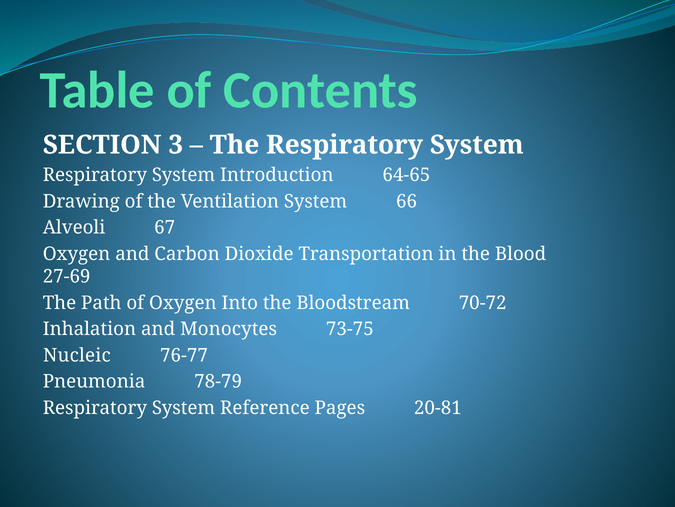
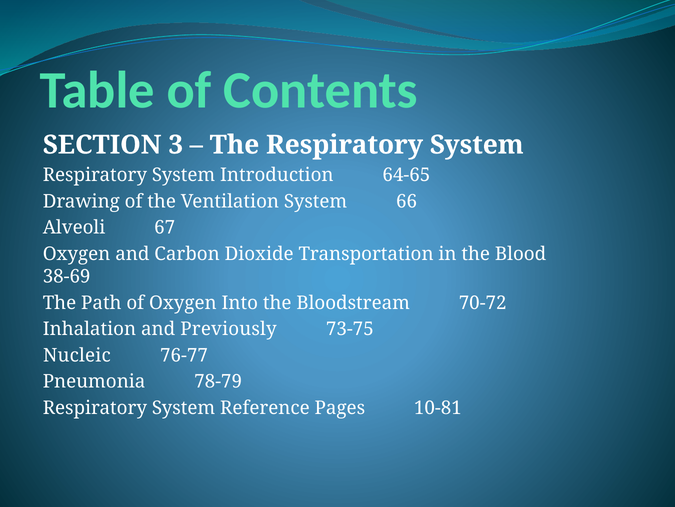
27-69: 27-69 -> 38-69
Monocytes: Monocytes -> Previously
20-81: 20-81 -> 10-81
